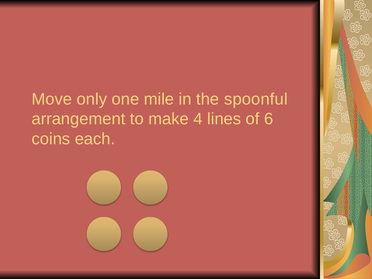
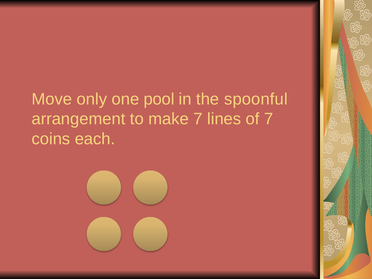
mile: mile -> pool
make 4: 4 -> 7
of 6: 6 -> 7
